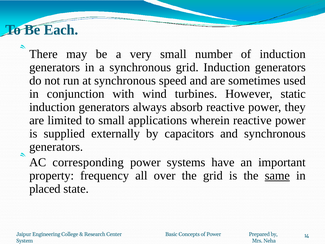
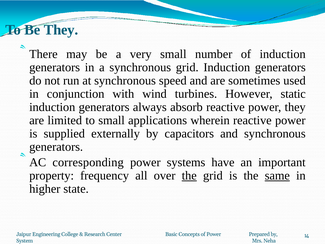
Be Each: Each -> They
the at (189, 175) underline: none -> present
placed: placed -> higher
